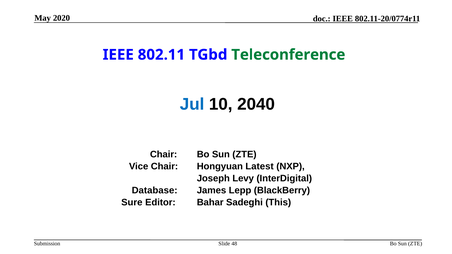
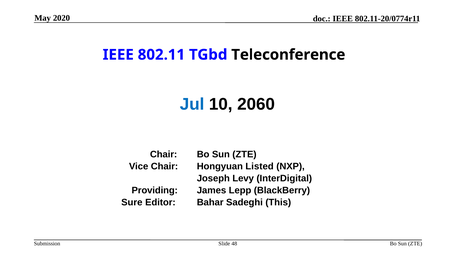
Teleconference colour: green -> black
2040: 2040 -> 2060
Latest: Latest -> Listed
Database: Database -> Providing
